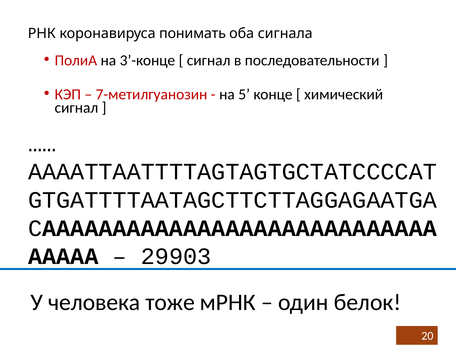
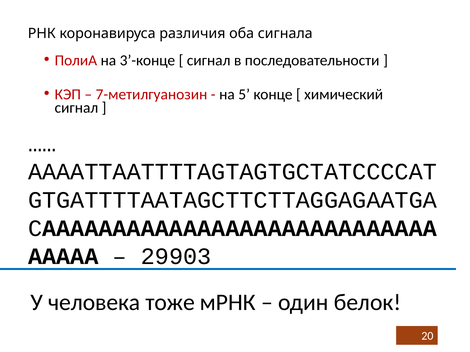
понимать: понимать -> различия
